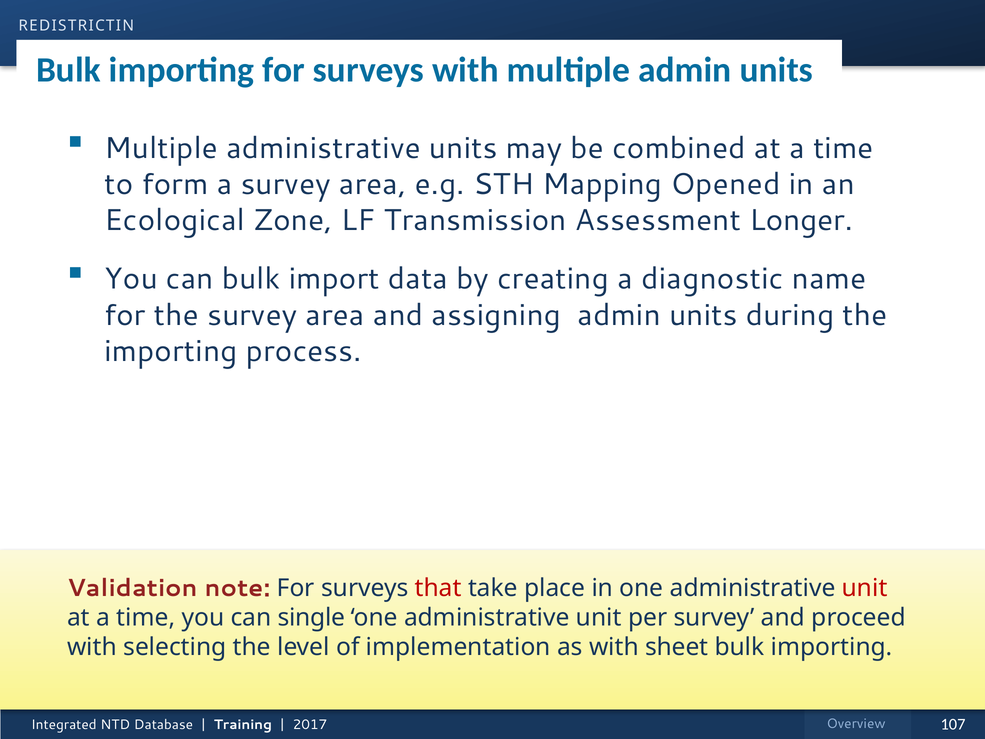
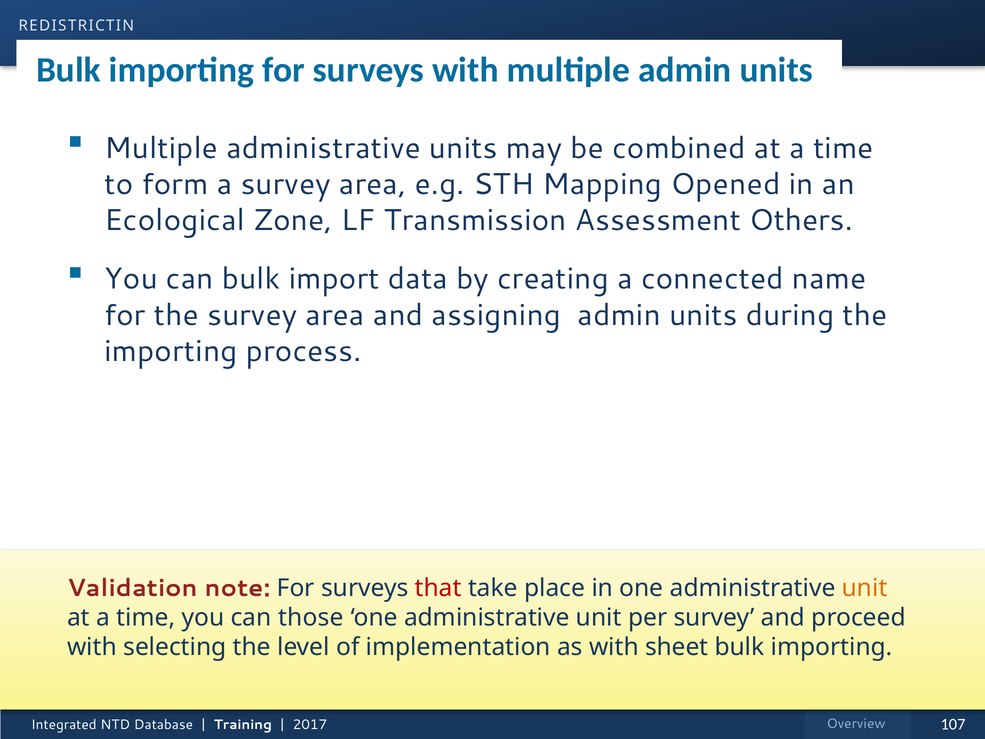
Longer: Longer -> Others
diagnostic: diagnostic -> connected
unit at (865, 588) colour: red -> orange
single: single -> those
